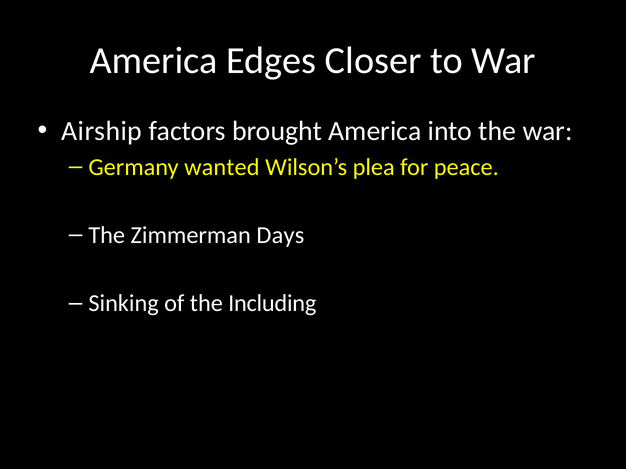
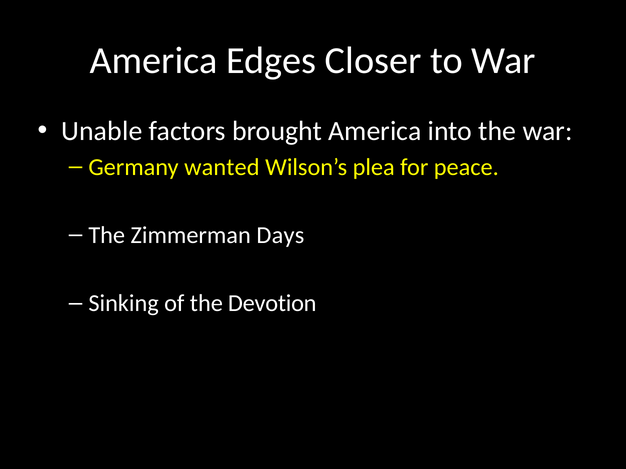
Airship: Airship -> Unable
Including: Including -> Devotion
